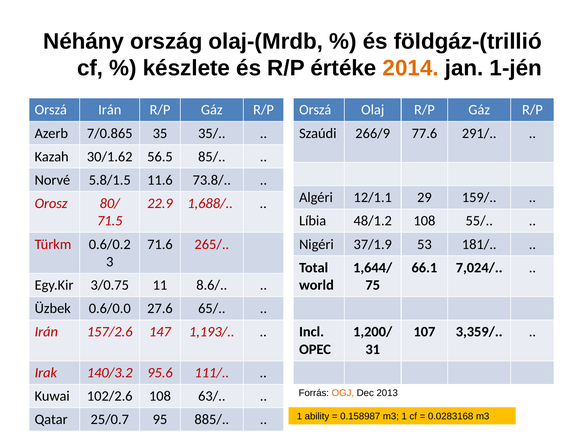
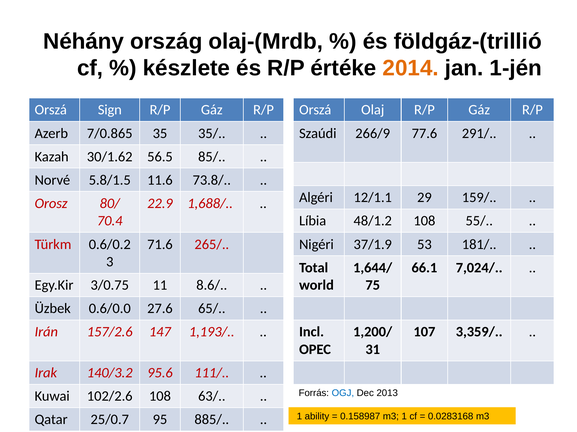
Orszá Irán: Irán -> Sign
71.5: 71.5 -> 70.4
OGJ colour: orange -> blue
